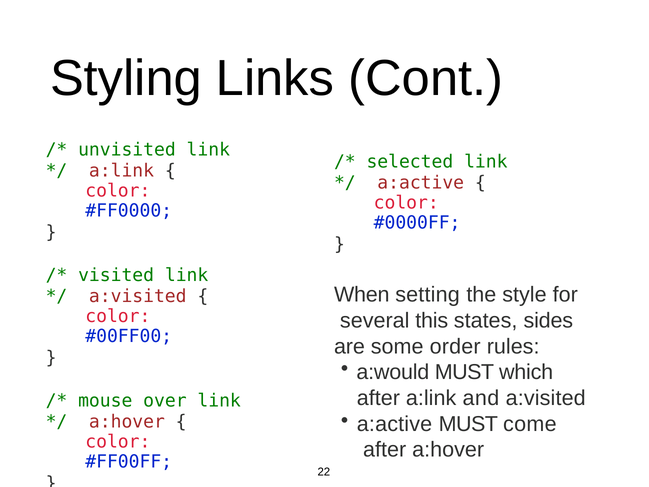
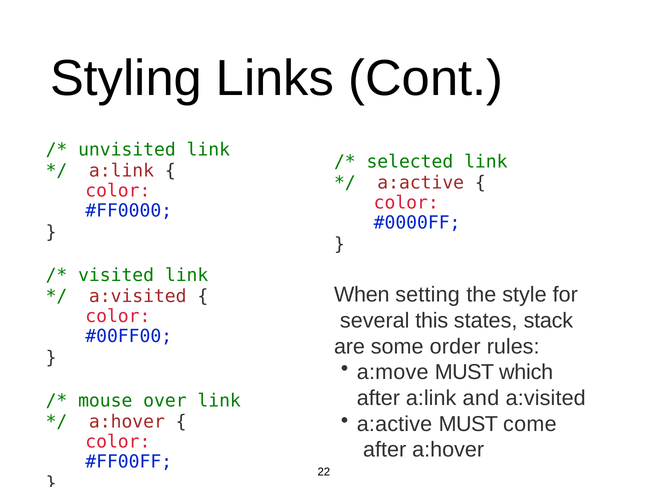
sides: sides -> stack
a:would: a:would -> a:move
